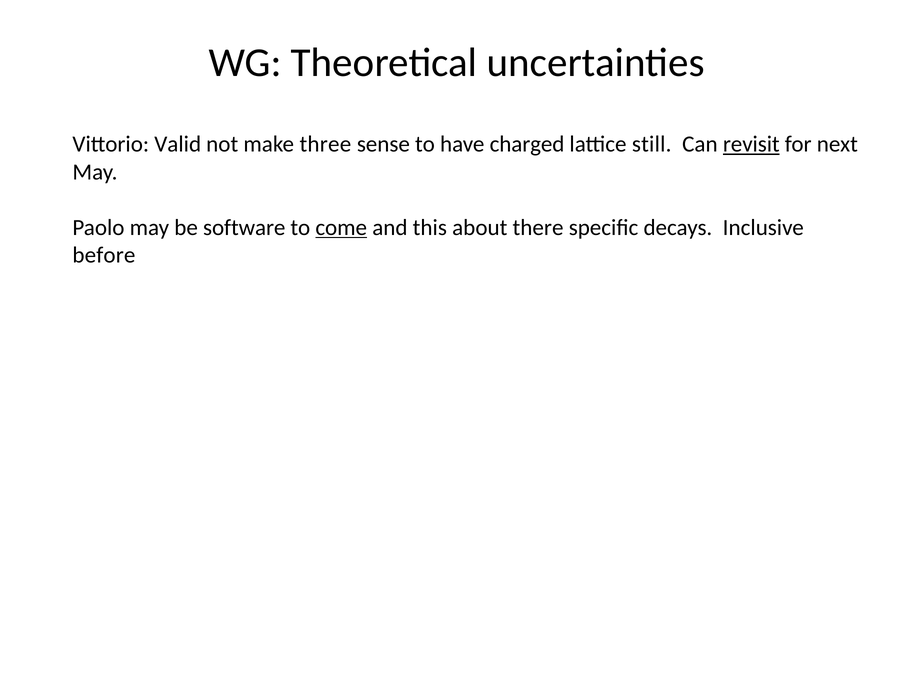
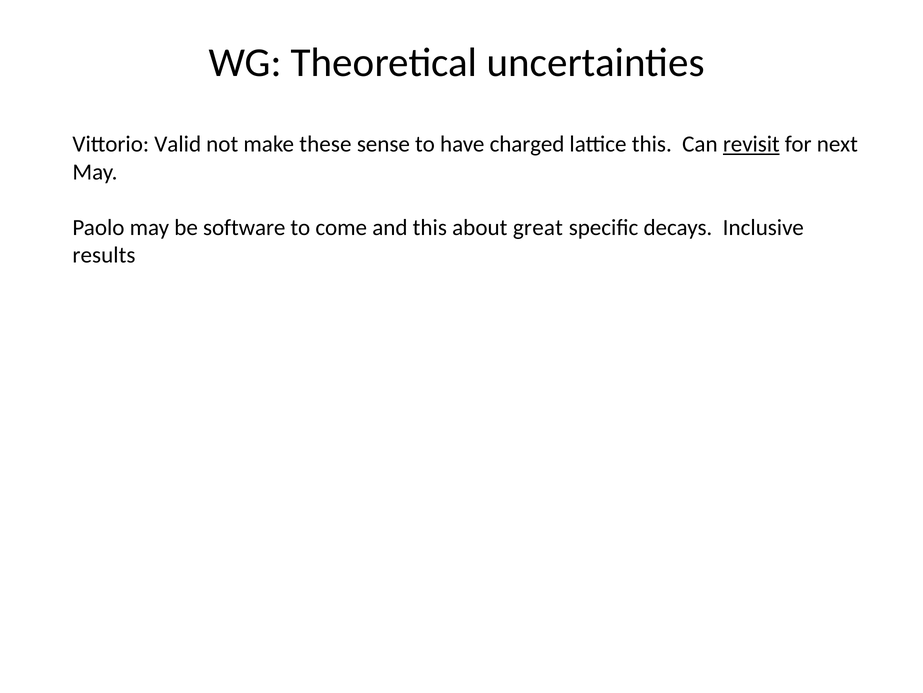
three: three -> these
lattice still: still -> this
come underline: present -> none
there: there -> great
before: before -> results
